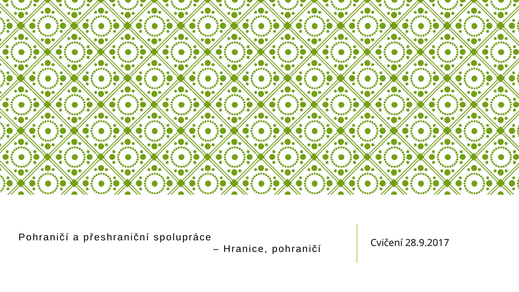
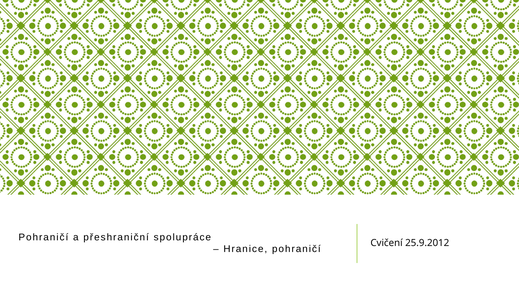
28.9.2017: 28.9.2017 -> 25.9.2012
